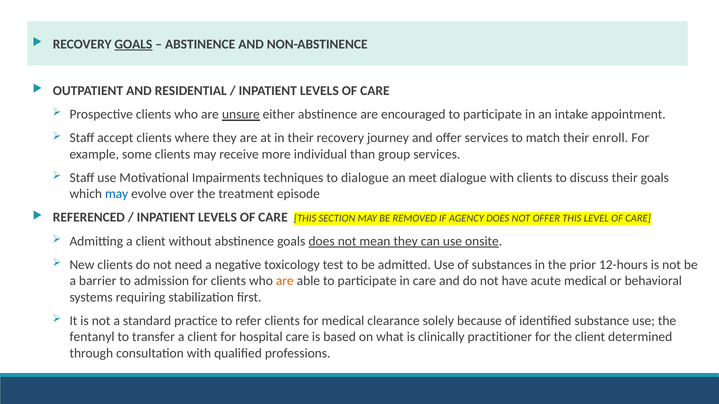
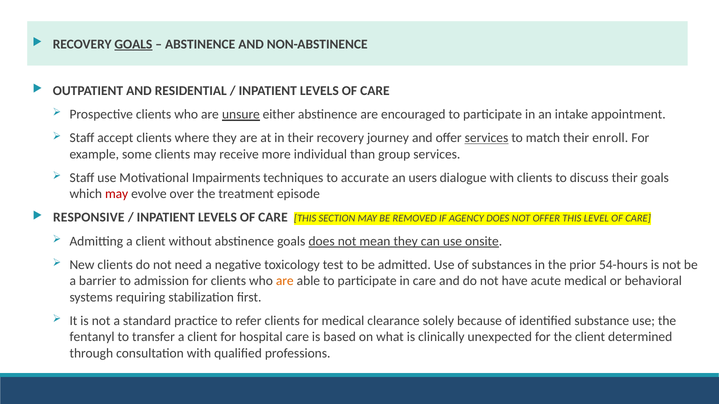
services at (487, 138) underline: none -> present
to dialogue: dialogue -> accurate
meet: meet -> users
may at (117, 194) colour: blue -> red
REFERENCED: REFERENCED -> RESPONSIVE
12-hours: 12-hours -> 54-hours
practitioner: practitioner -> unexpected
